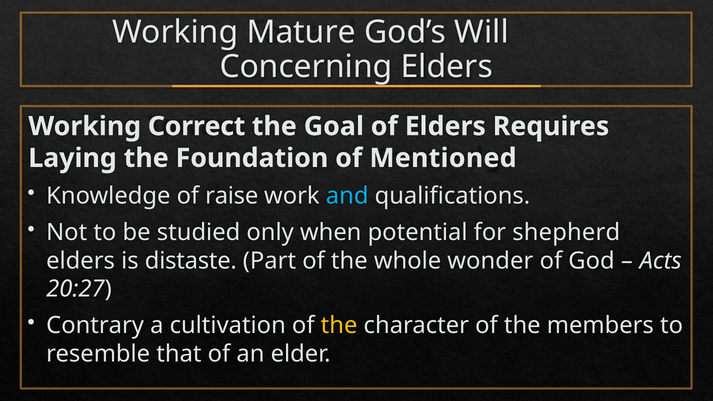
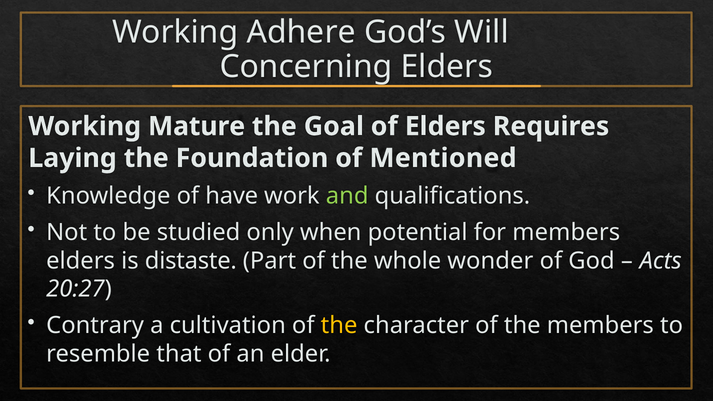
Mature: Mature -> Adhere
Correct: Correct -> Mature
raise: raise -> have
and colour: light blue -> light green
for shepherd: shepherd -> members
